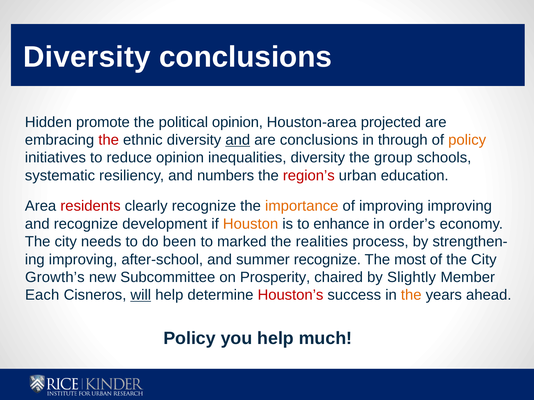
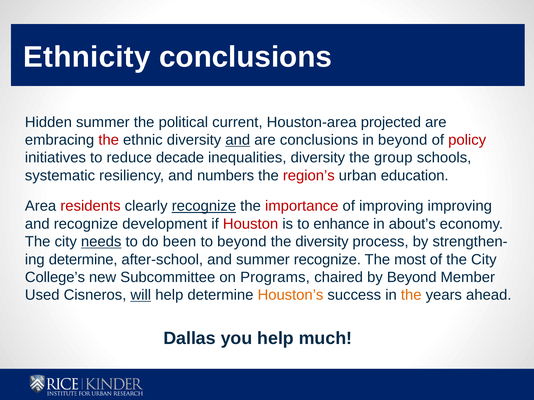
Diversity at (87, 57): Diversity -> Ethnicity
Hidden promote: promote -> summer
political opinion: opinion -> current
in through: through -> beyond
policy at (467, 140) colour: orange -> red
reduce opinion: opinion -> decade
recognize at (204, 206) underline: none -> present
importance colour: orange -> red
Houston colour: orange -> red
order’s: order’s -> about’s
needs underline: none -> present
to marked: marked -> beyond
the realities: realities -> diversity
improving at (83, 260): improving -> determine
Growth’s: Growth’s -> College’s
Prosperity: Prosperity -> Programs
by Slightly: Slightly -> Beyond
Each: Each -> Used
Houston’s colour: red -> orange
Policy at (190, 339): Policy -> Dallas
